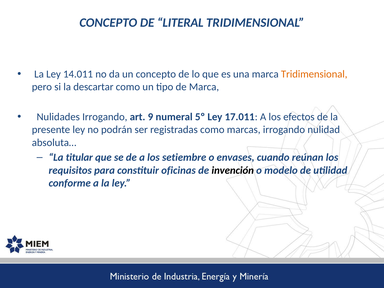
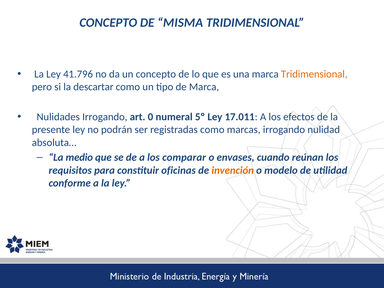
LITERAL: LITERAL -> MISMA
14.011: 14.011 -> 41.796
9: 9 -> 0
titular: titular -> medio
setiembre: setiembre -> comparar
invención colour: black -> orange
